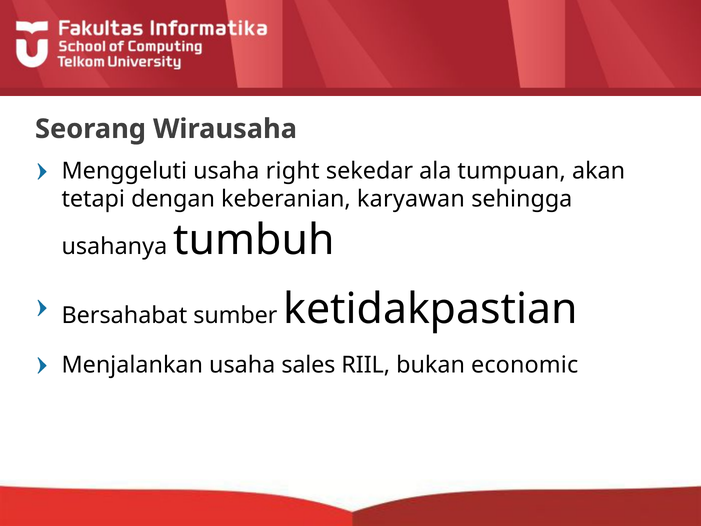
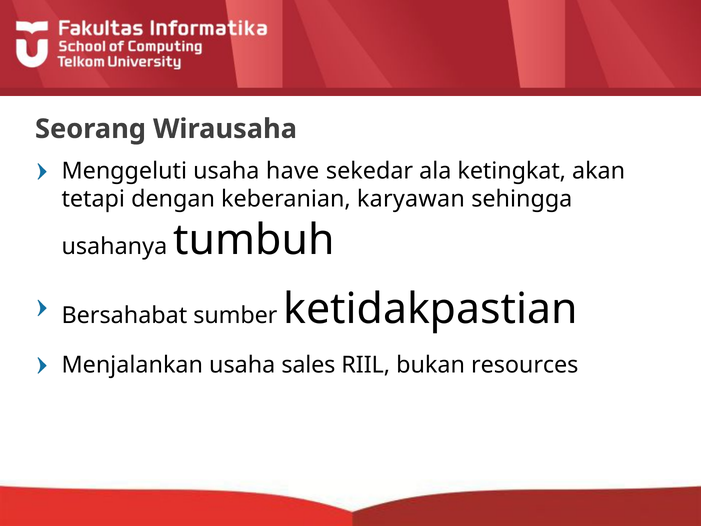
right: right -> have
tumpuan: tumpuan -> ketingkat
economic: economic -> resources
